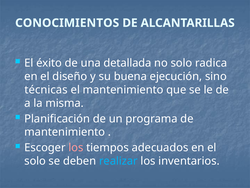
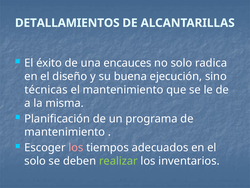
CONOCIMIENTOS: CONOCIMIENTOS -> DETALLAMIENTOS
detallada: detallada -> encauces
realizar colour: light blue -> light green
